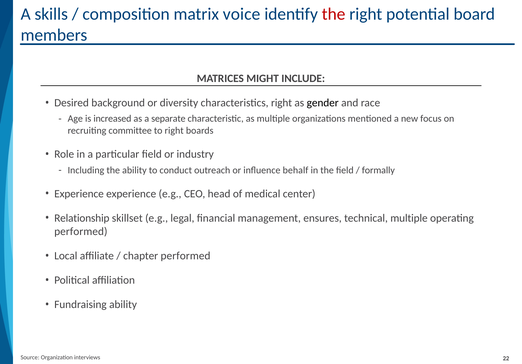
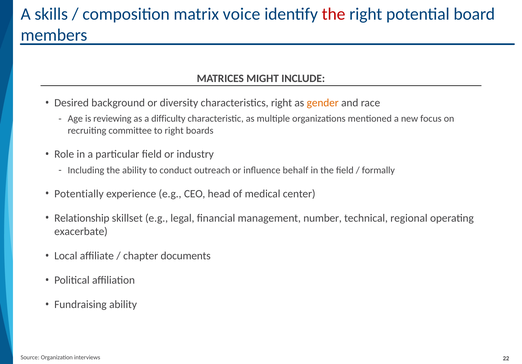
gender colour: black -> orange
increased: increased -> reviewing
separate: separate -> difficulty
Experience at (79, 194): Experience -> Potentially
ensures: ensures -> number
technical multiple: multiple -> regional
performed at (81, 231): performed -> exacerbate
chapter performed: performed -> documents
